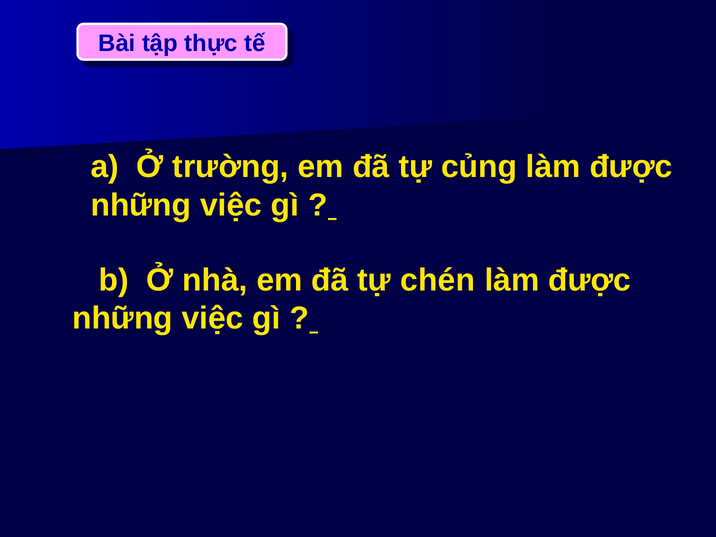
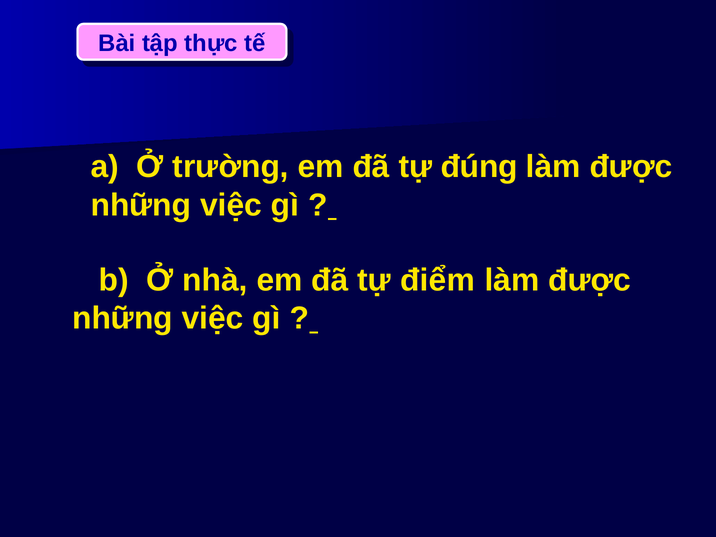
củng: củng -> đúng
chén: chén -> điểm
